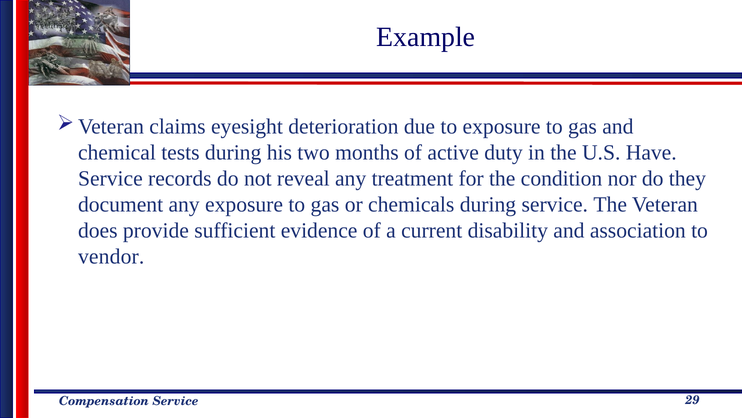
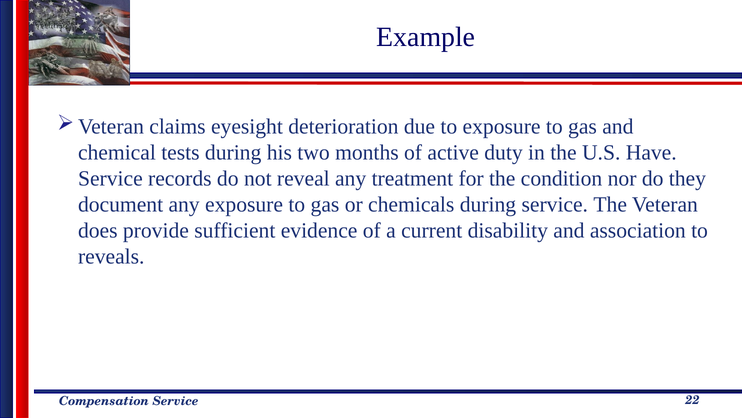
vendor: vendor -> reveals
29: 29 -> 22
